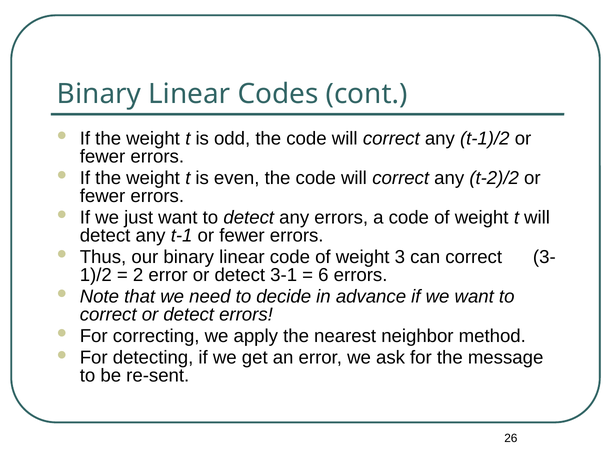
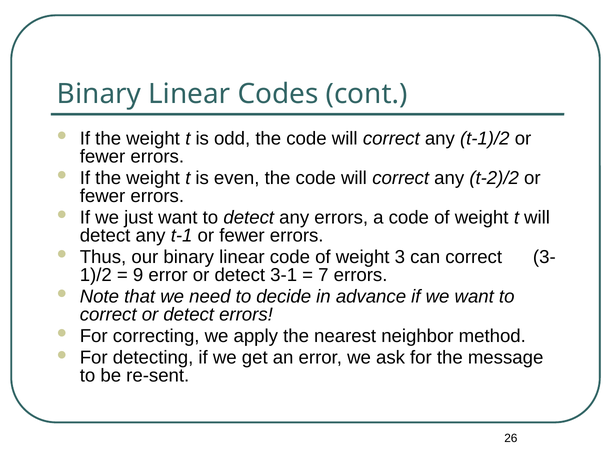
2: 2 -> 9
6: 6 -> 7
